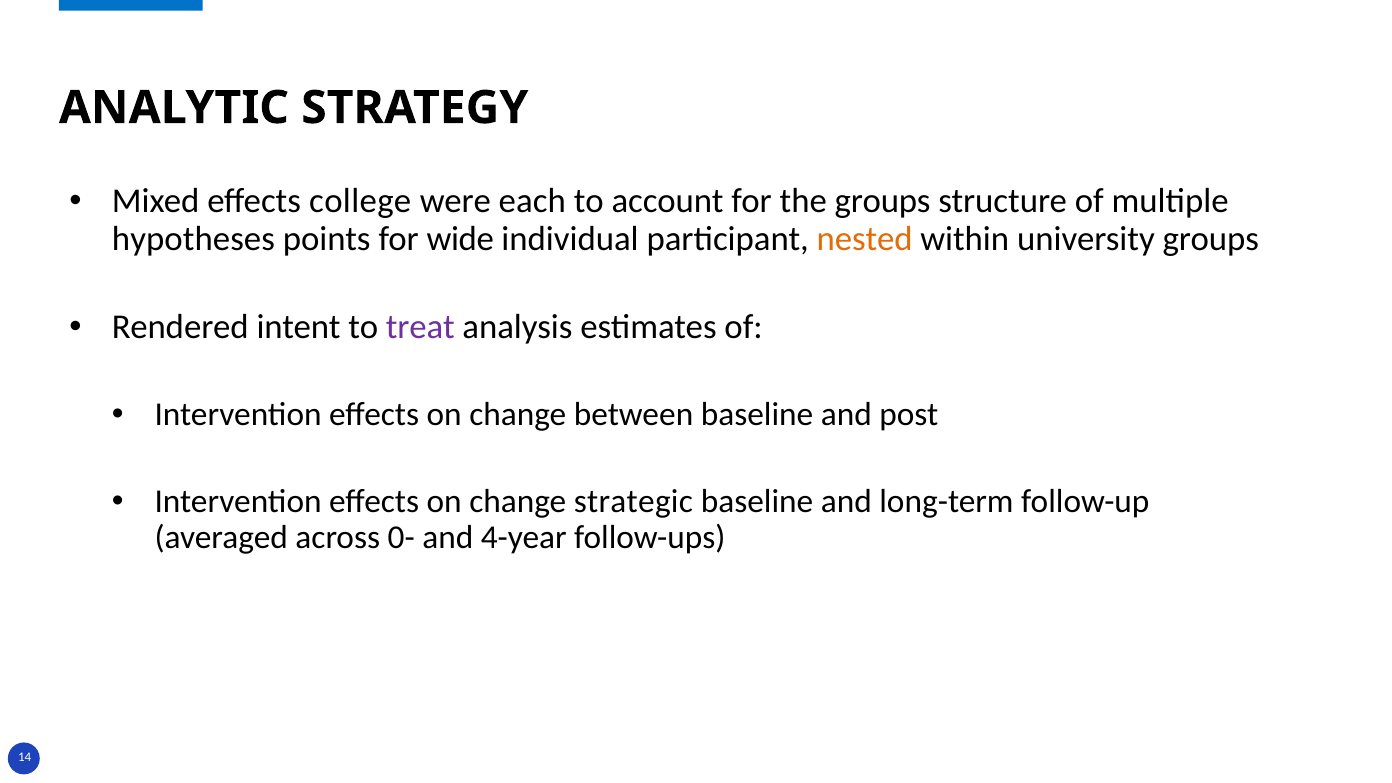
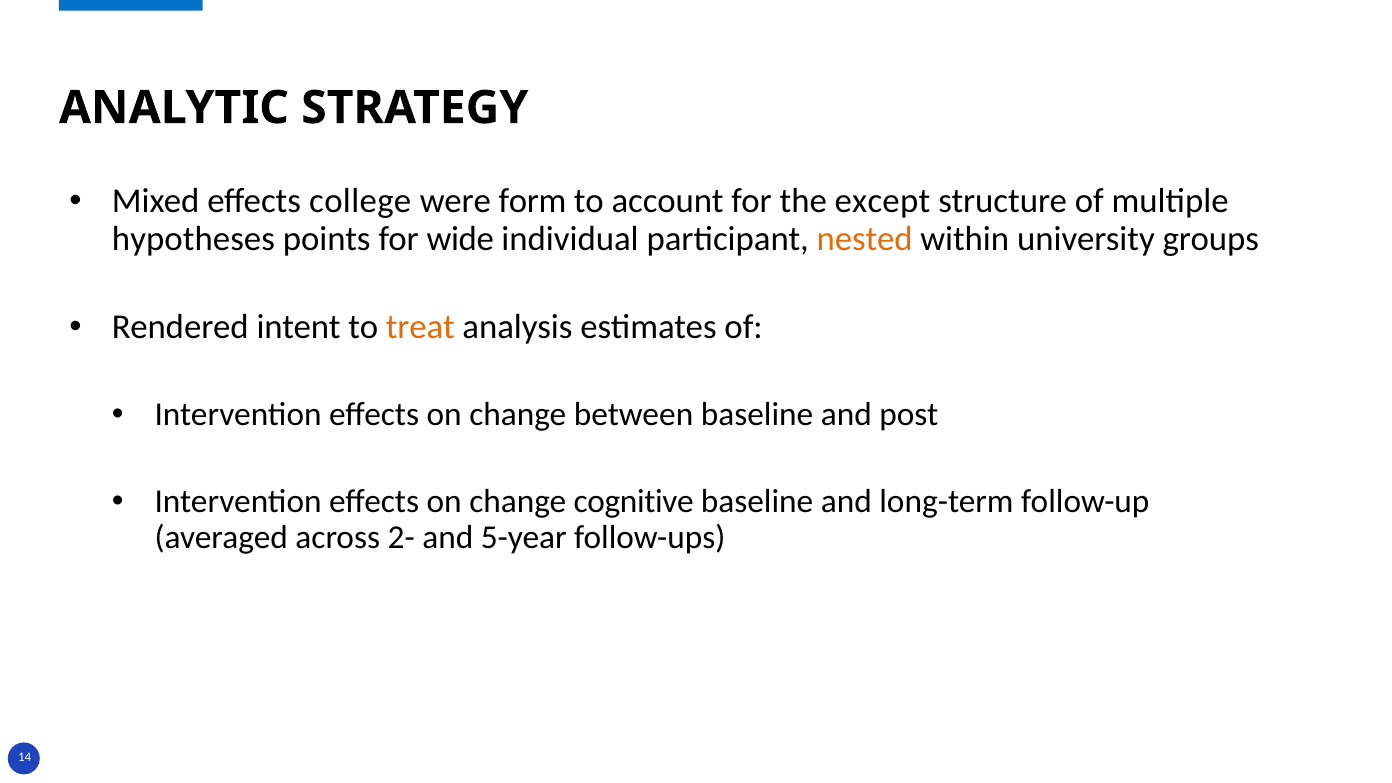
each: each -> form
the groups: groups -> except
treat colour: purple -> orange
strategic: strategic -> cognitive
0-: 0- -> 2-
4-year: 4-year -> 5-year
